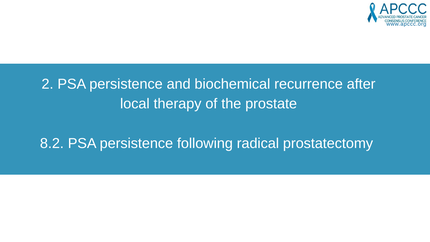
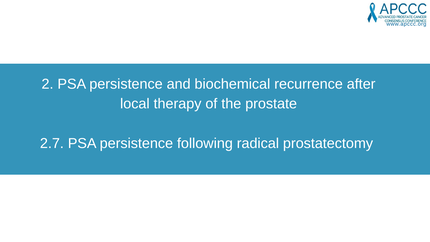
8.2: 8.2 -> 2.7
